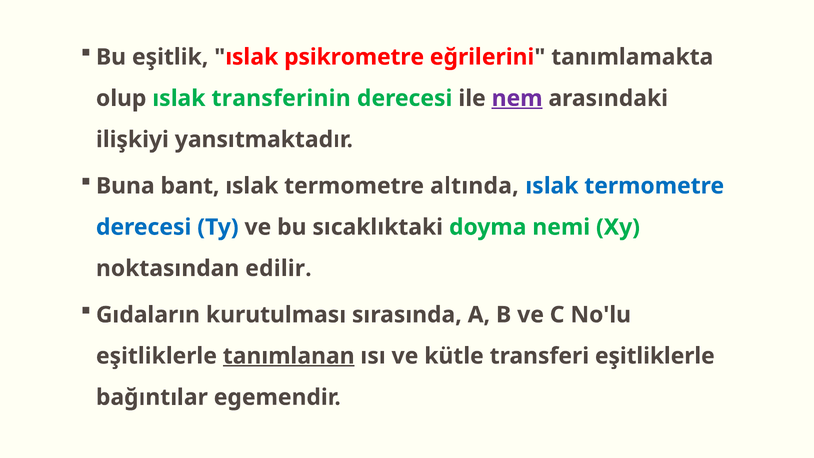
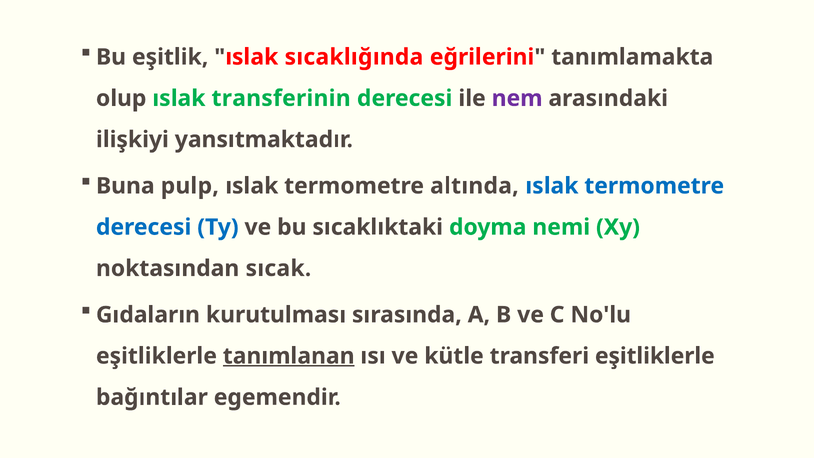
psikrometre: psikrometre -> sıcaklığında
nem underline: present -> none
bant: bant -> pulp
edilir: edilir -> sıcak
